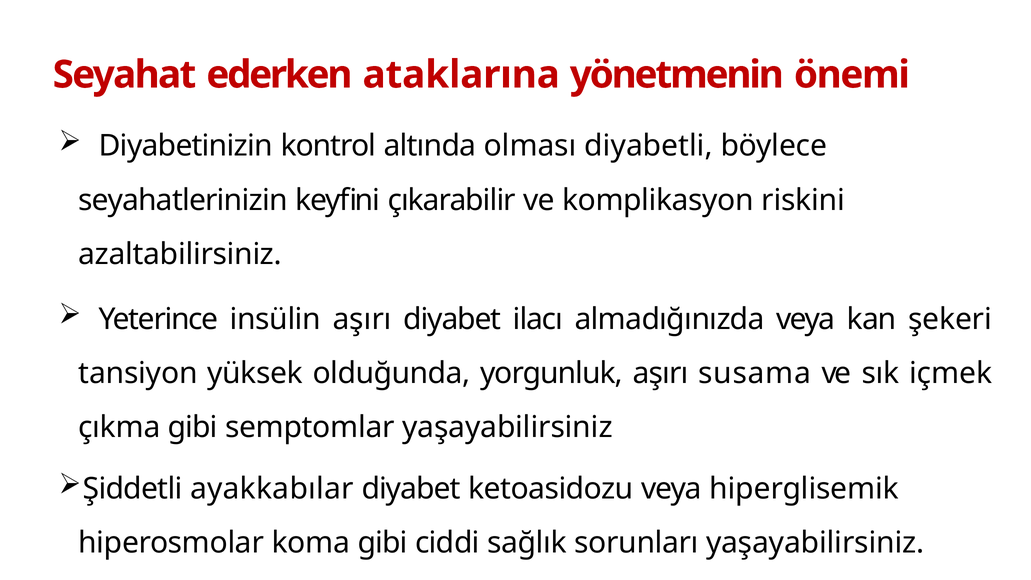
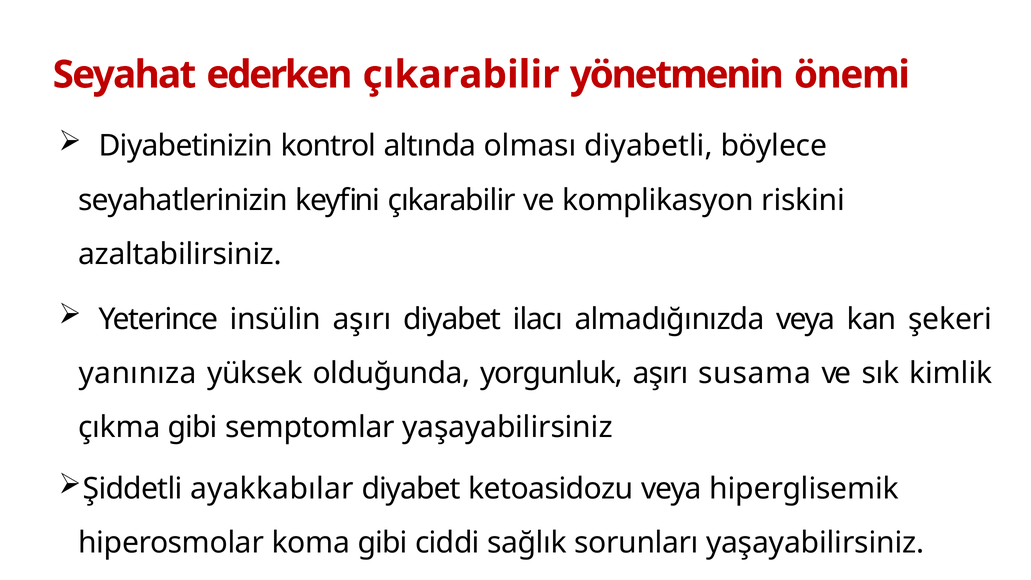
ederken ataklarına: ataklarına -> çıkarabilir
tansiyon: tansiyon -> yanınıza
içmek: içmek -> kimlik
